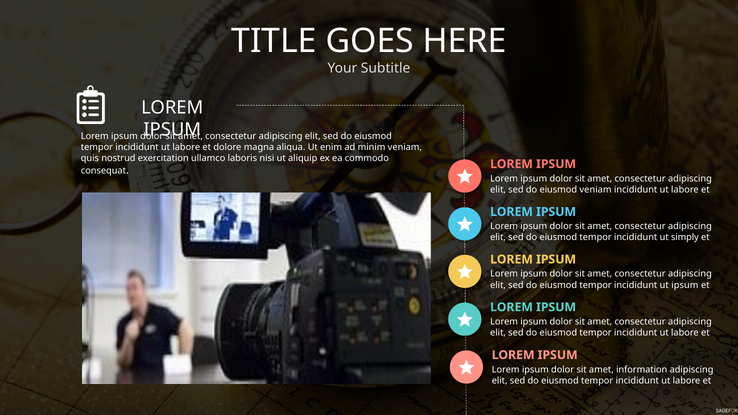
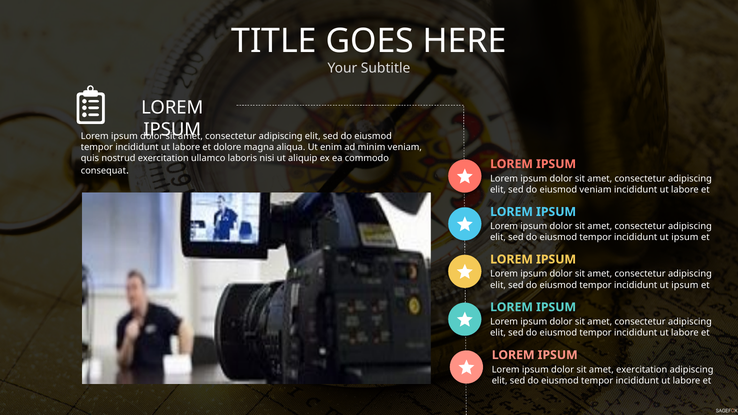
simply at (685, 238): simply -> ipsum
amet information: information -> exercitation
